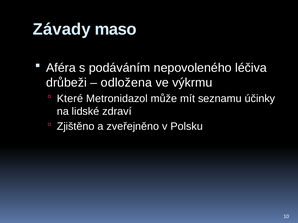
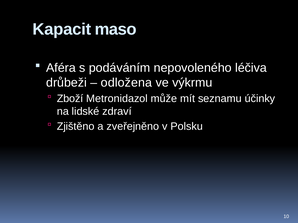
Závady: Závady -> Kapacit
Které: Které -> Zboží
